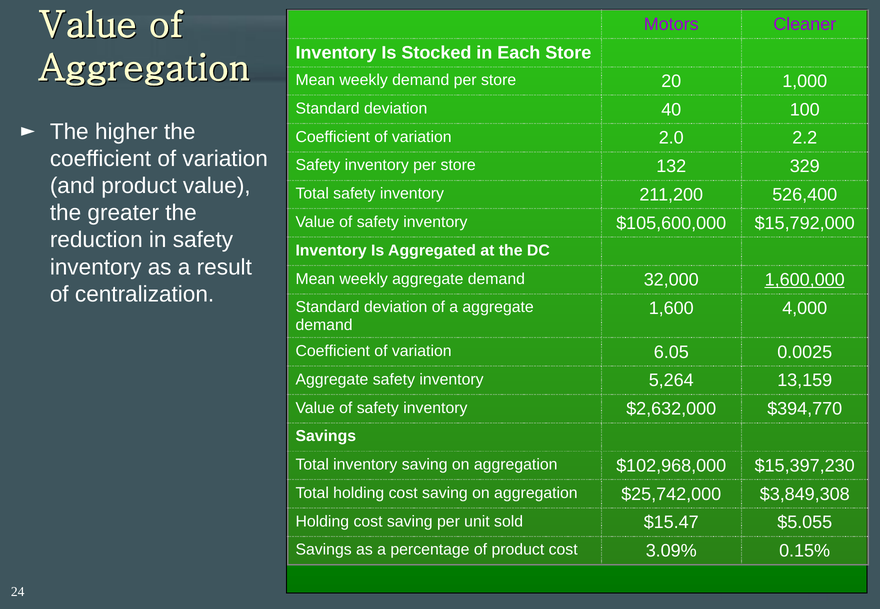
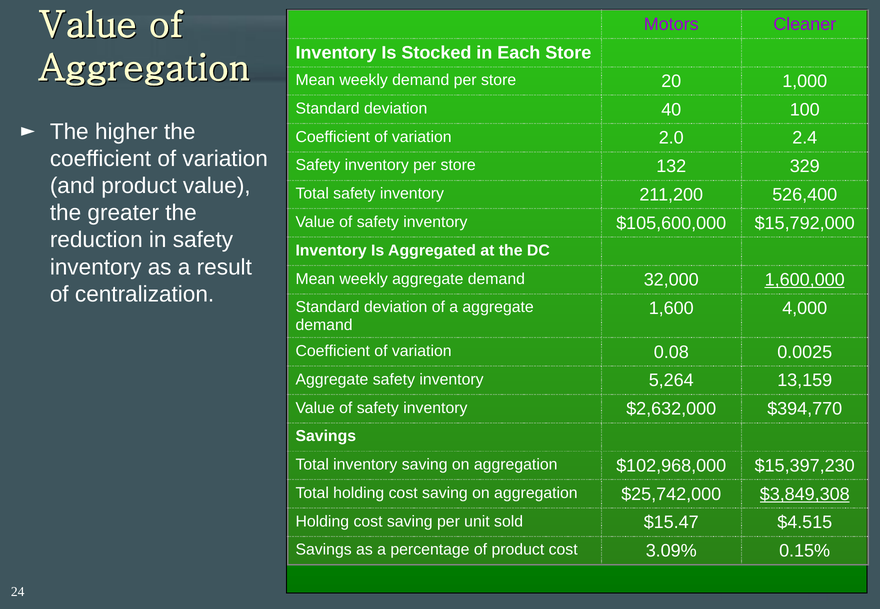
2.2: 2.2 -> 2.4
6.05: 6.05 -> 0.08
$3,849,308 underline: none -> present
$5.055: $5.055 -> $4.515
